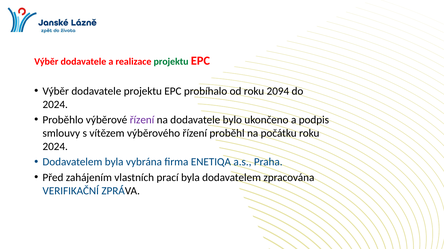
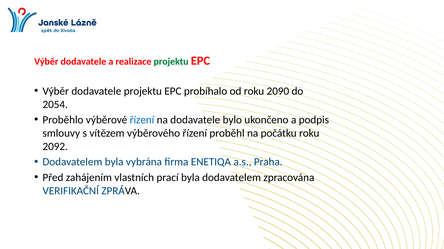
2094: 2094 -> 2090
2024 at (55, 105): 2024 -> 2054
řízení at (142, 120) colour: purple -> blue
2024 at (55, 147): 2024 -> 2092
